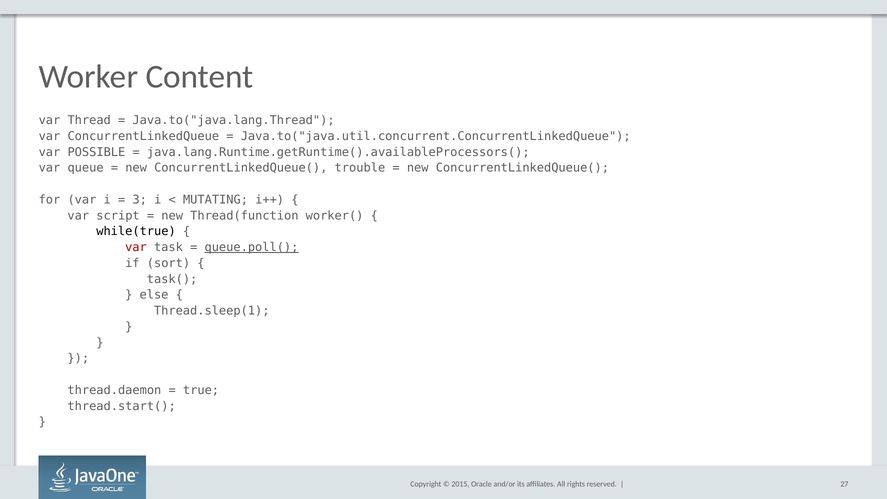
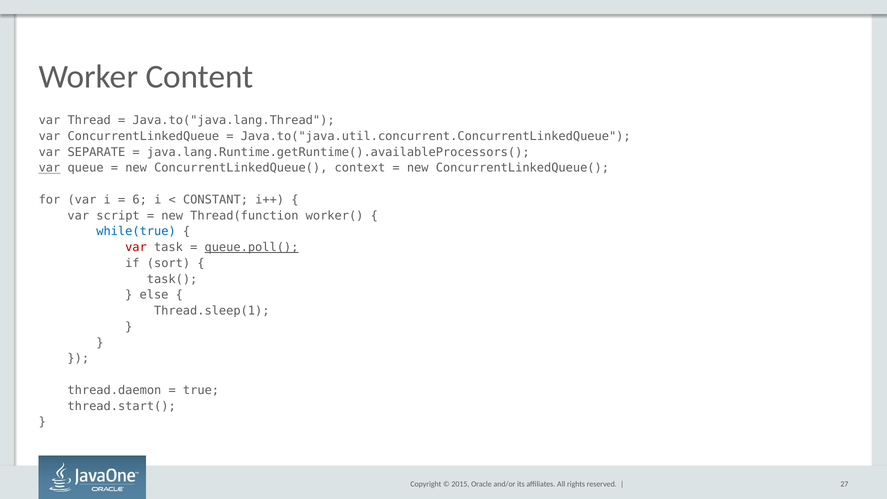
POSSIBLE: POSSIBLE -> SEPARATE
var at (49, 168) underline: none -> present
trouble: trouble -> context
3: 3 -> 6
MUTATING: MUTATING -> CONSTANT
while(true colour: black -> blue
